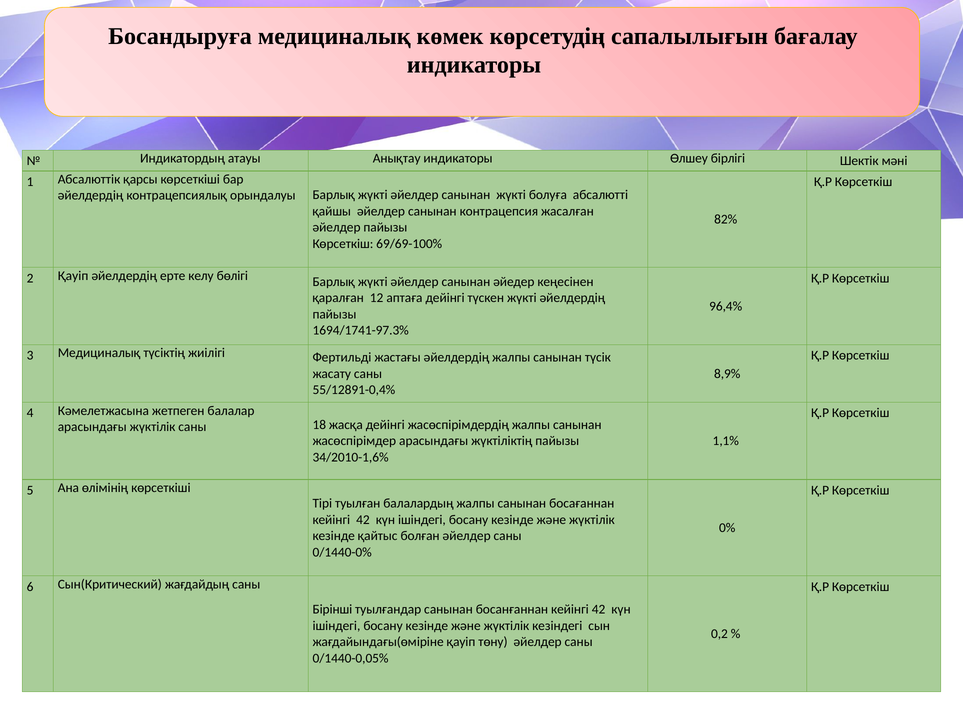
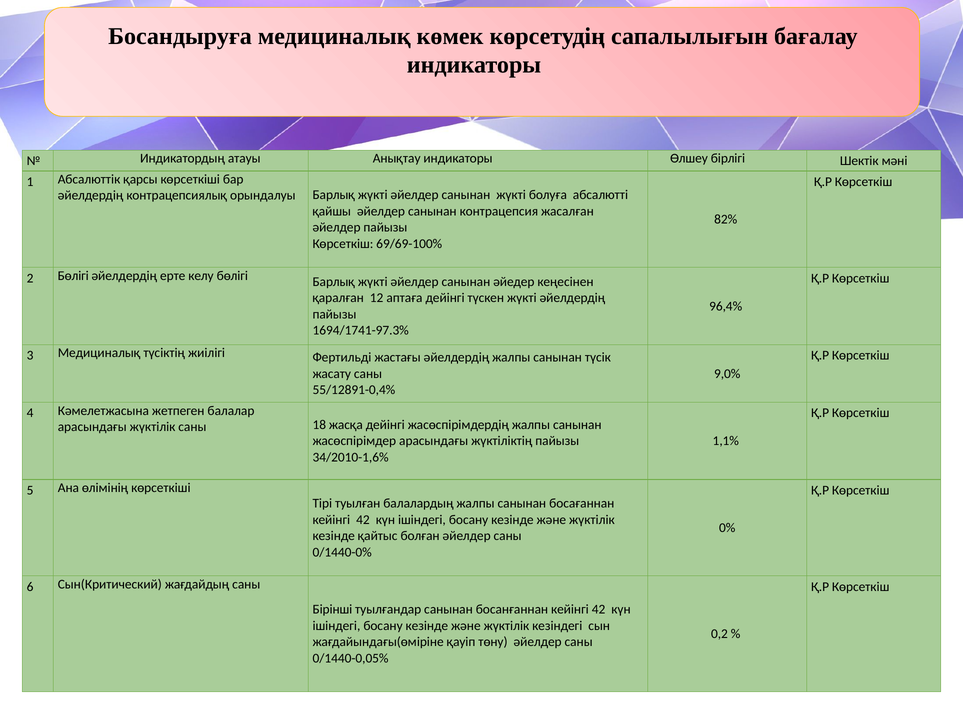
2 Қауіп: Қауіп -> Бөлігі
8,9%: 8,9% -> 9,0%
